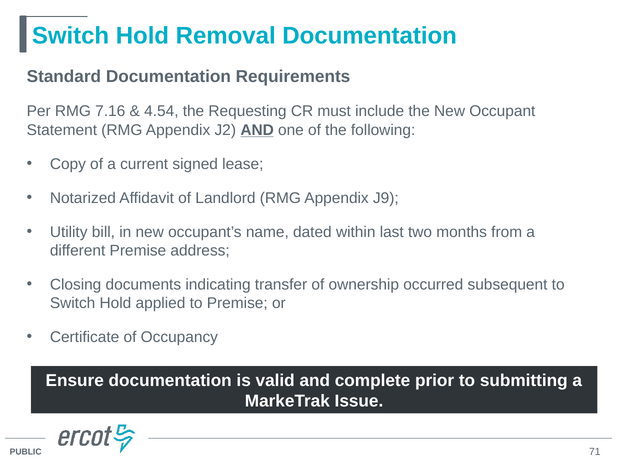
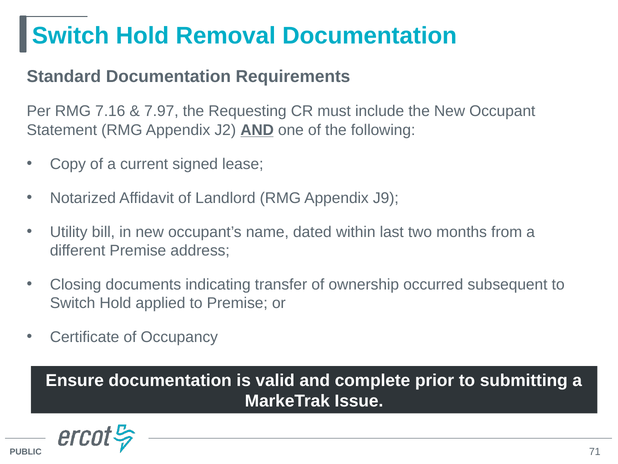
4.54: 4.54 -> 7.97
